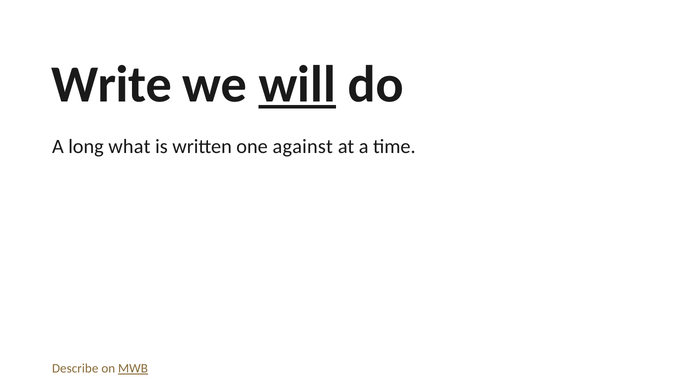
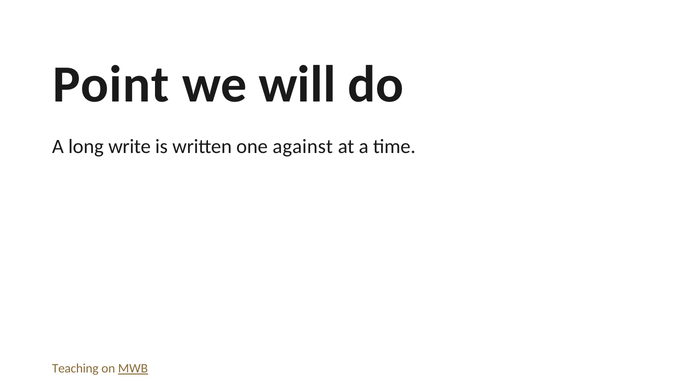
Write: Write -> Point
will underline: present -> none
what: what -> write
Describe: Describe -> Teaching
